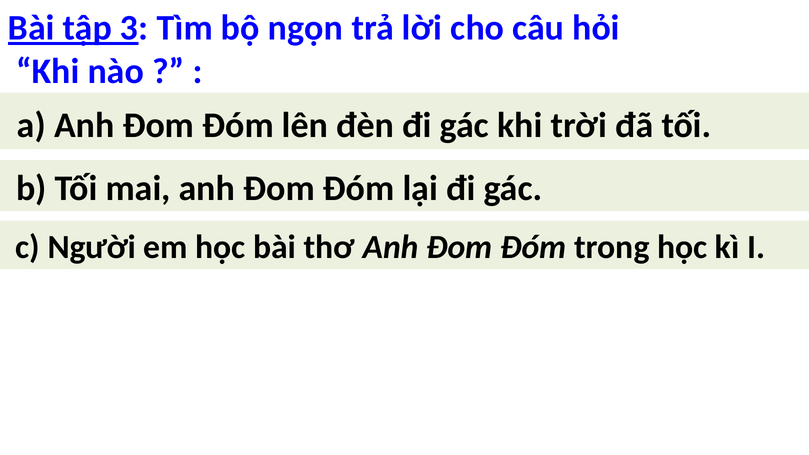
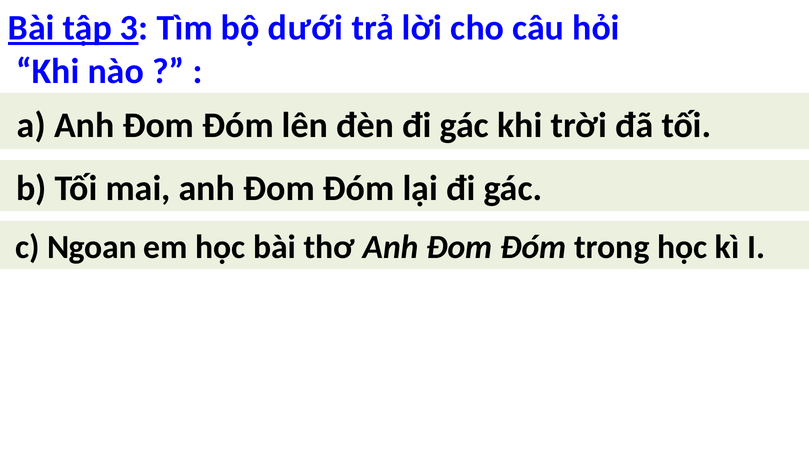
ngọn: ngọn -> dưới
Người: Người -> Ngoan
